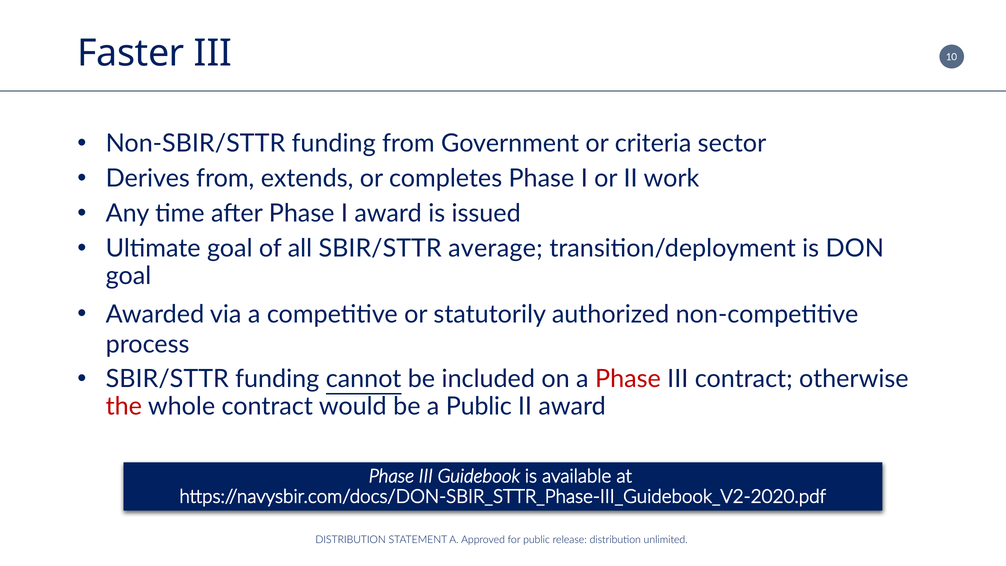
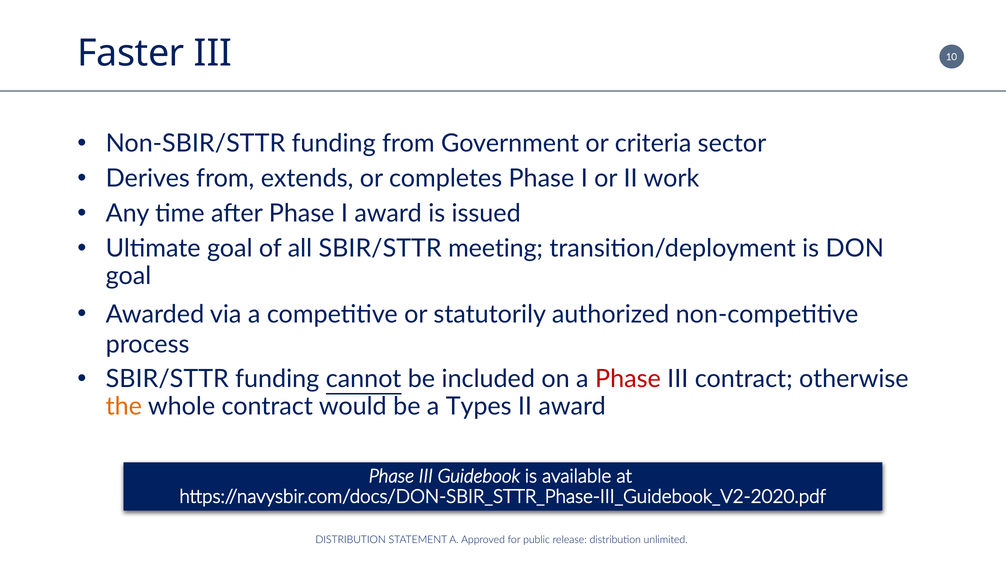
average: average -> meeting
the colour: red -> orange
a Public: Public -> Types
